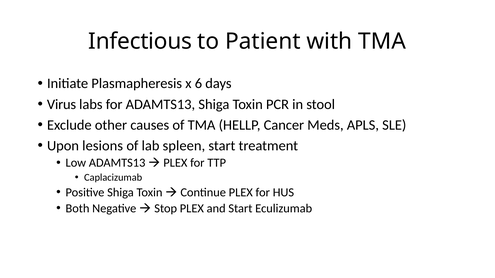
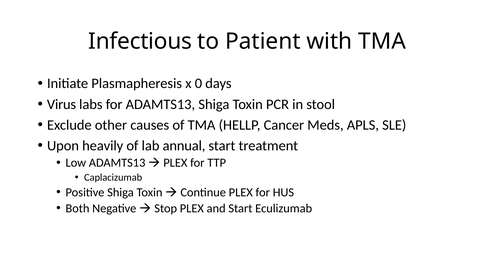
6: 6 -> 0
lesions: lesions -> heavily
spleen: spleen -> annual
